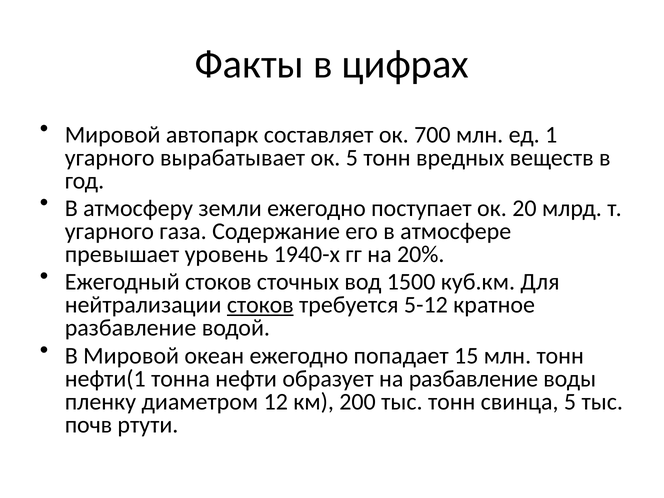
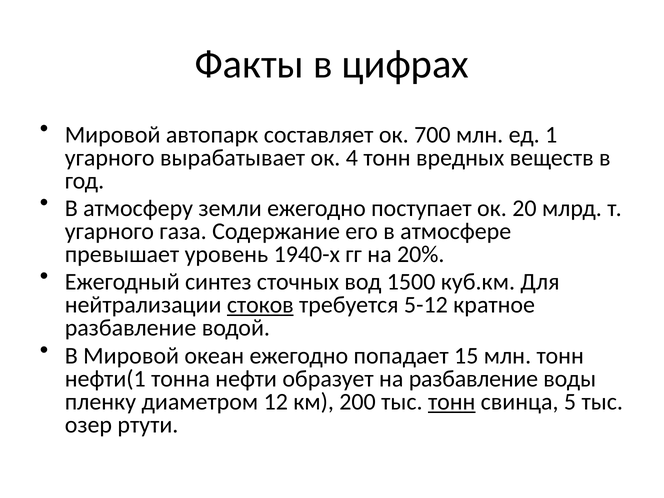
ок 5: 5 -> 4
Ежегодный стоков: стоков -> синтез
тонн at (452, 402) underline: none -> present
почв: почв -> озер
